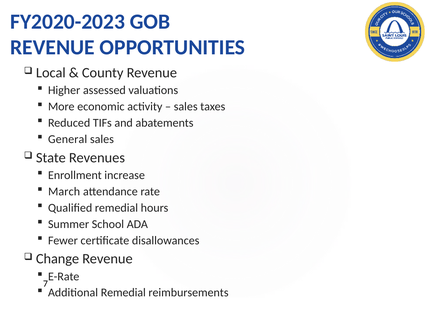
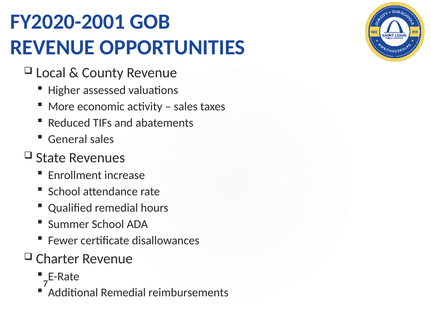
FY2020-2023: FY2020-2023 -> FY2020-2001
March at (64, 192): March -> School
Change: Change -> Charter
